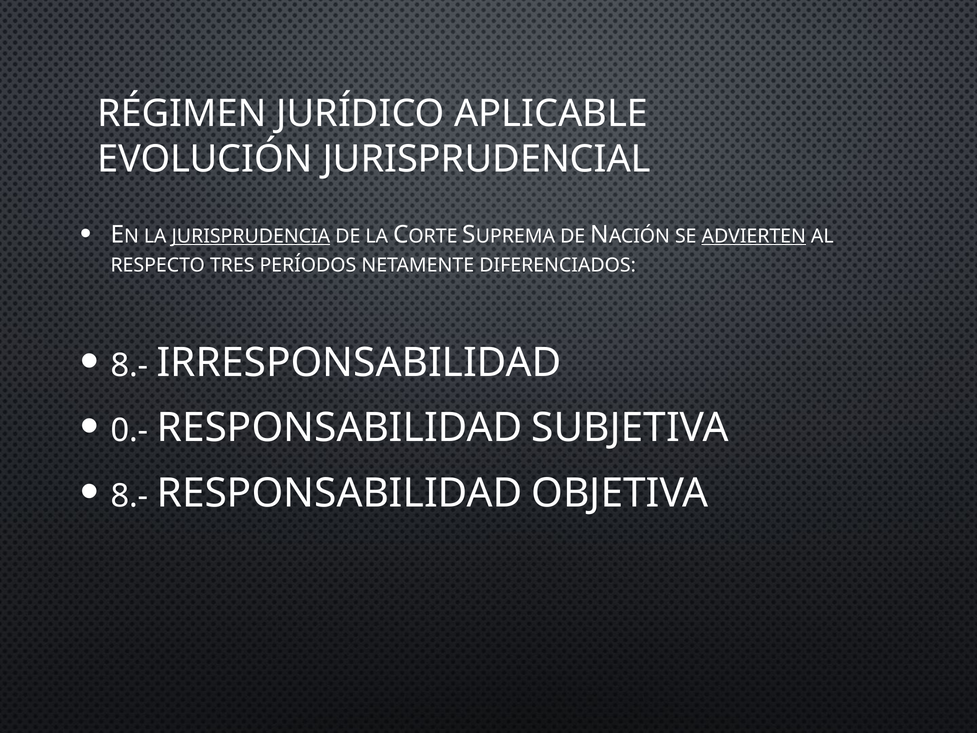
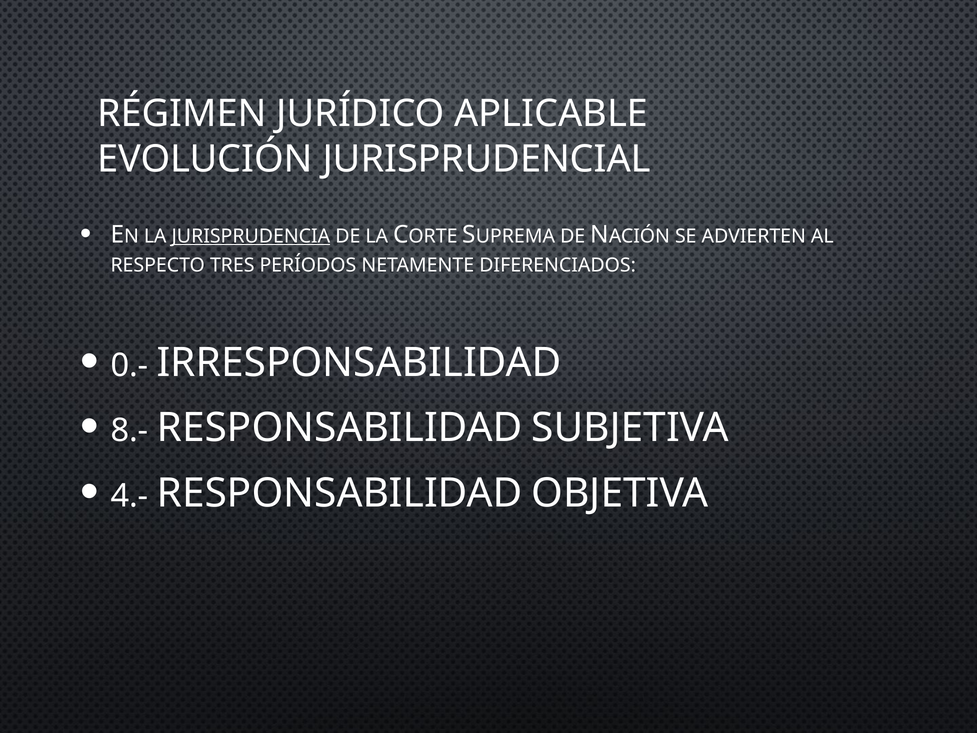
ADVIERTEN underline: present -> none
8.- at (129, 365): 8.- -> 0.-
0.-: 0.- -> 8.-
8.- at (129, 496): 8.- -> 4.-
